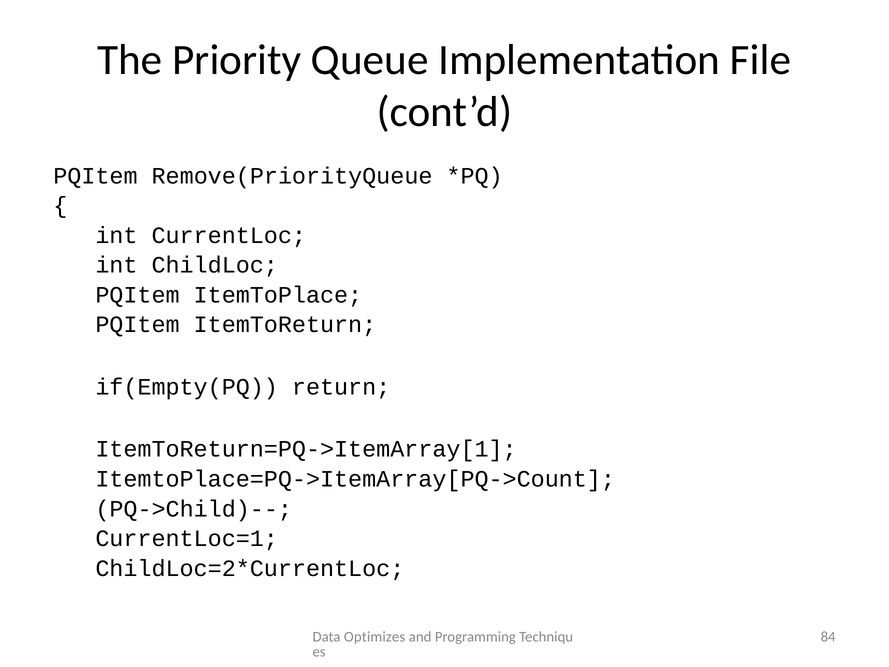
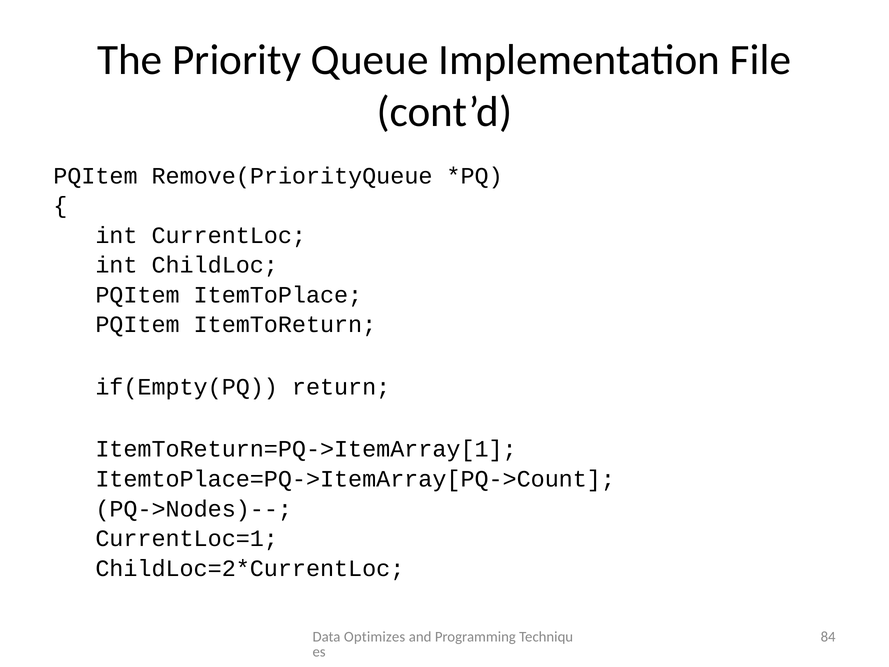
PQ->Child)--: PQ->Child)-- -> PQ->Nodes)--
